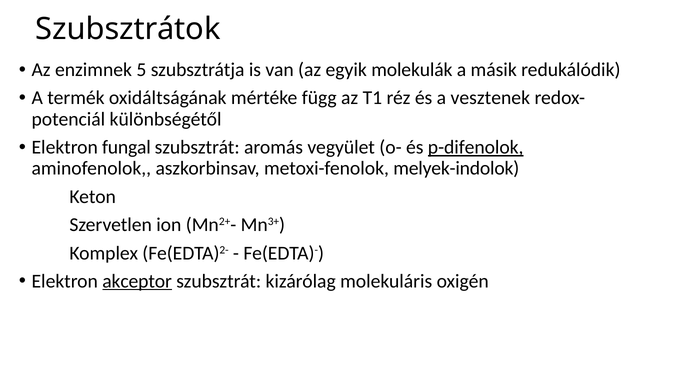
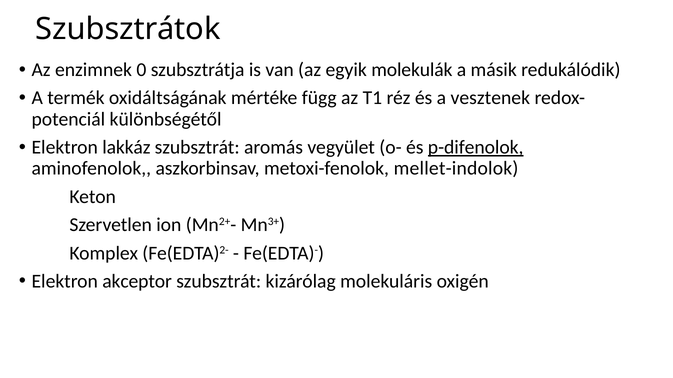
5: 5 -> 0
fungal: fungal -> lakkáz
melyek-indolok: melyek-indolok -> mellet-indolok
akceptor underline: present -> none
